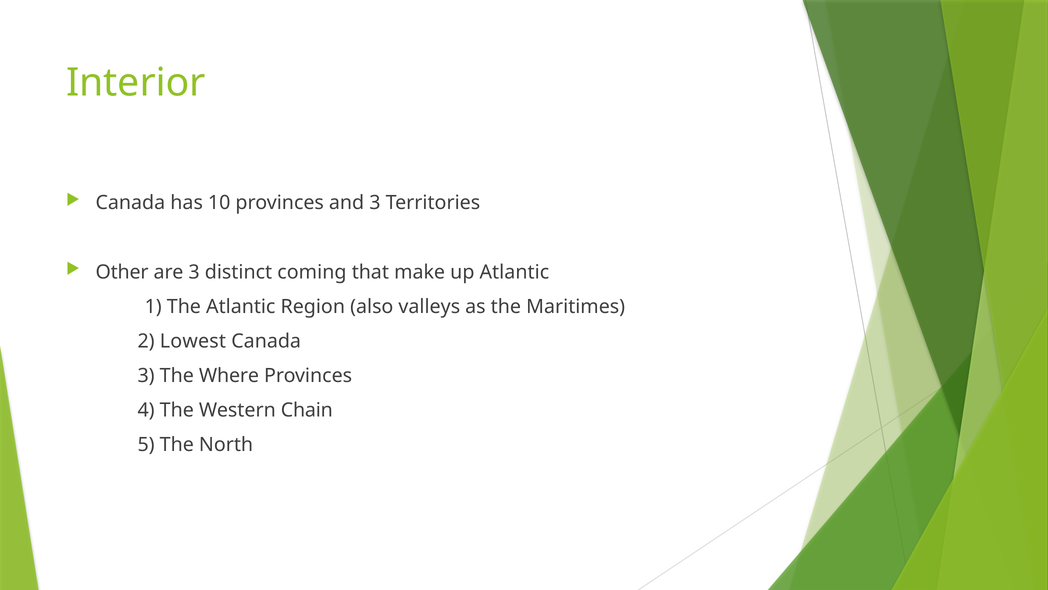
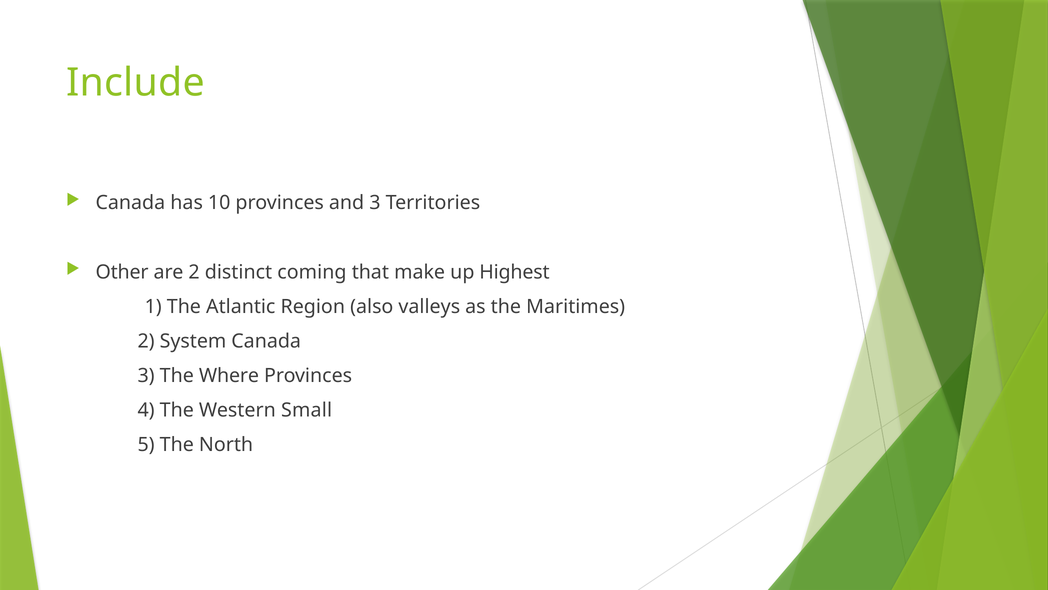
Interior: Interior -> Include
are 3: 3 -> 2
up Atlantic: Atlantic -> Highest
Lowest: Lowest -> System
Chain: Chain -> Small
